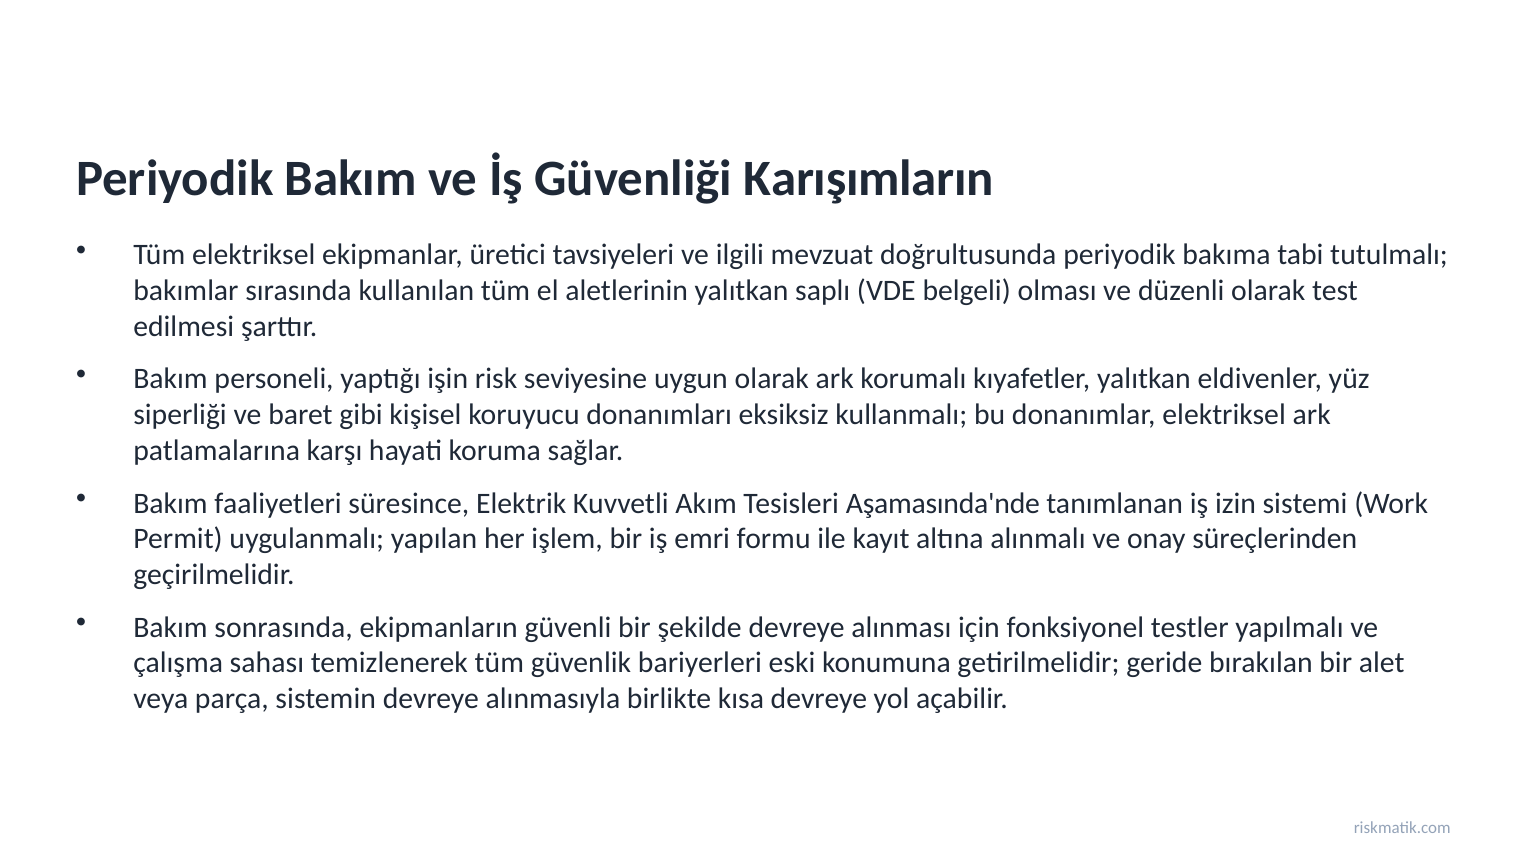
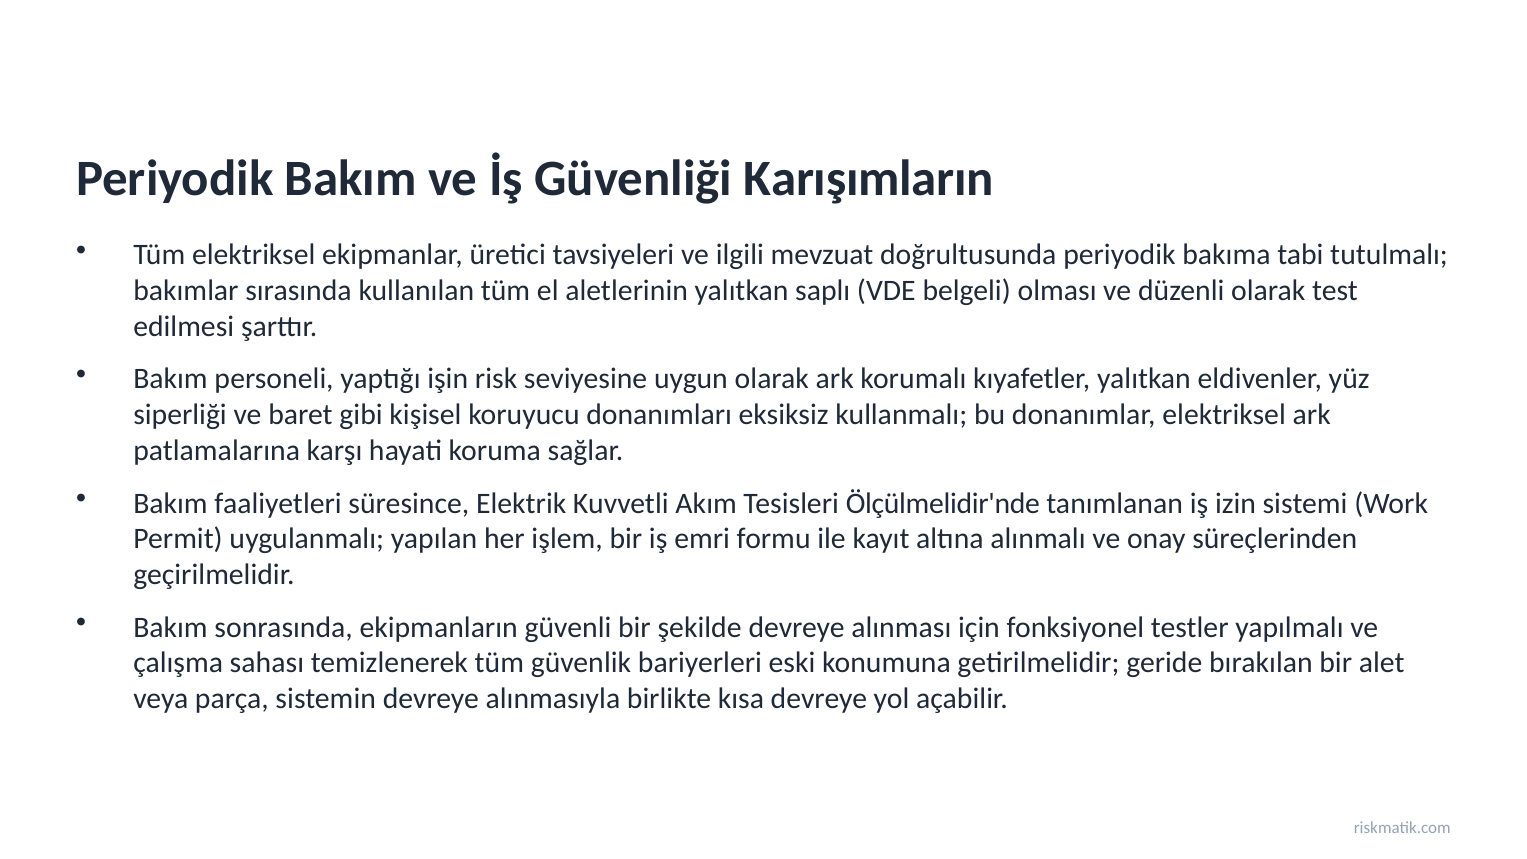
Aşamasında'nde: Aşamasında'nde -> Ölçülmelidir'nde
